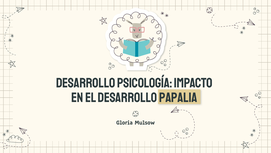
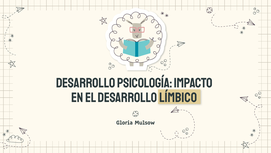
papalia: papalia -> límbico
